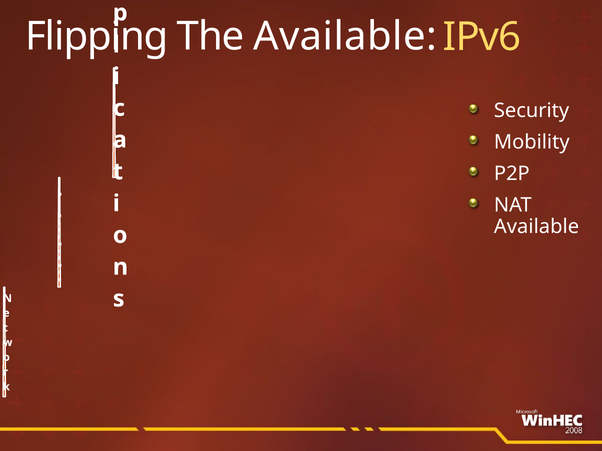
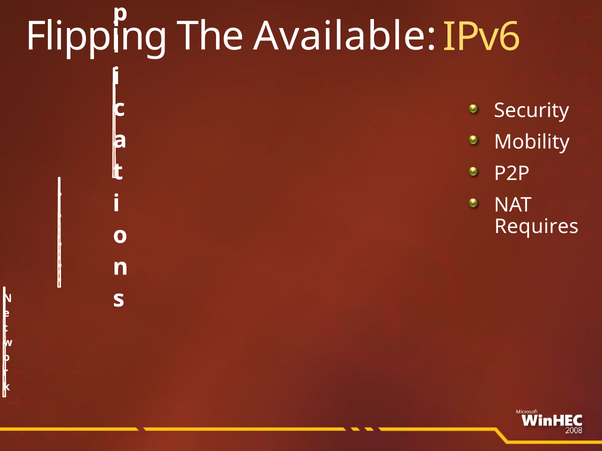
Available at (537, 227): Available -> Requires
